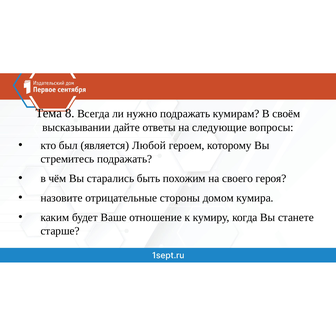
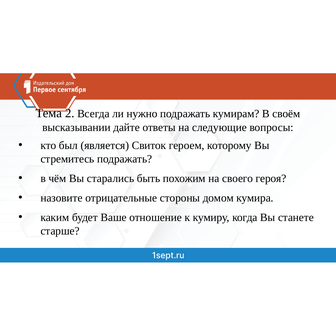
8: 8 -> 2
Любой: Любой -> Свиток
